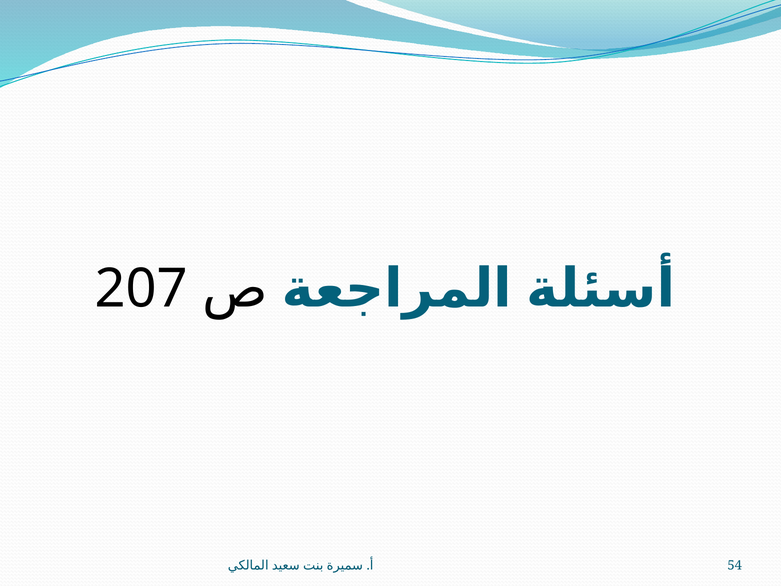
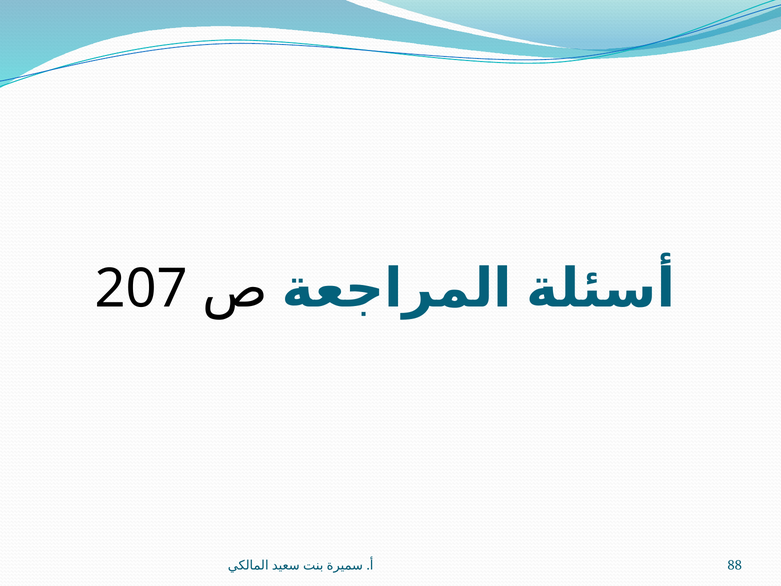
54: 54 -> 88
